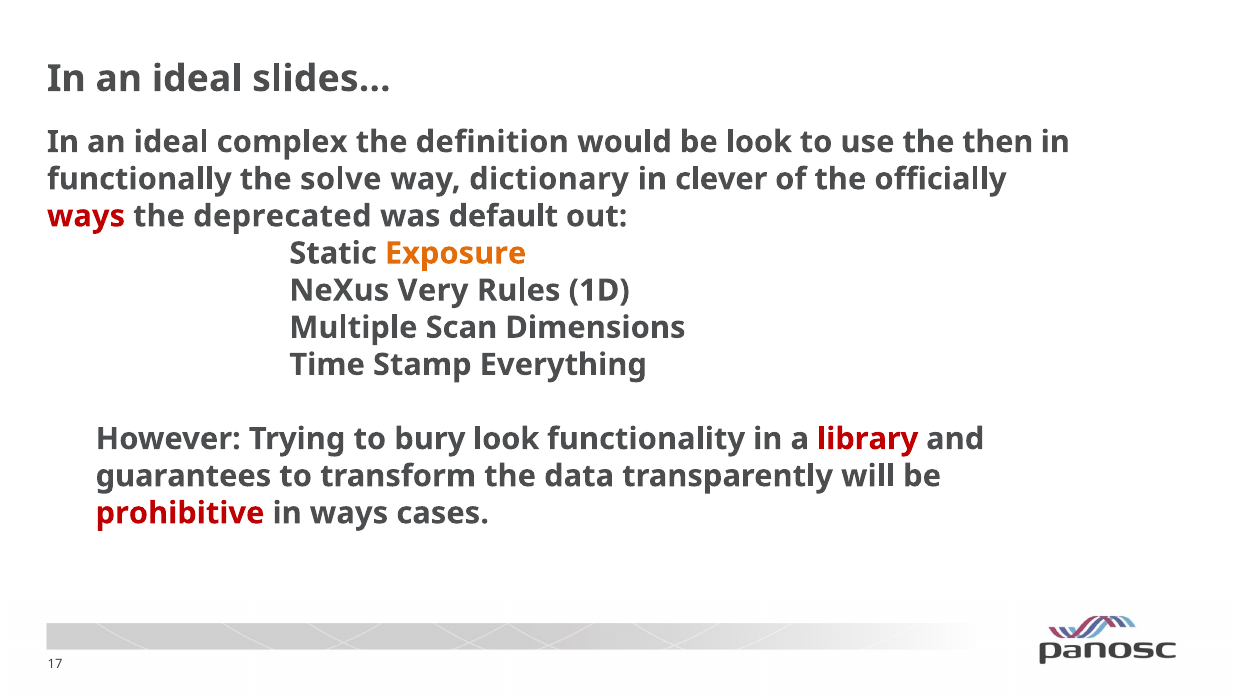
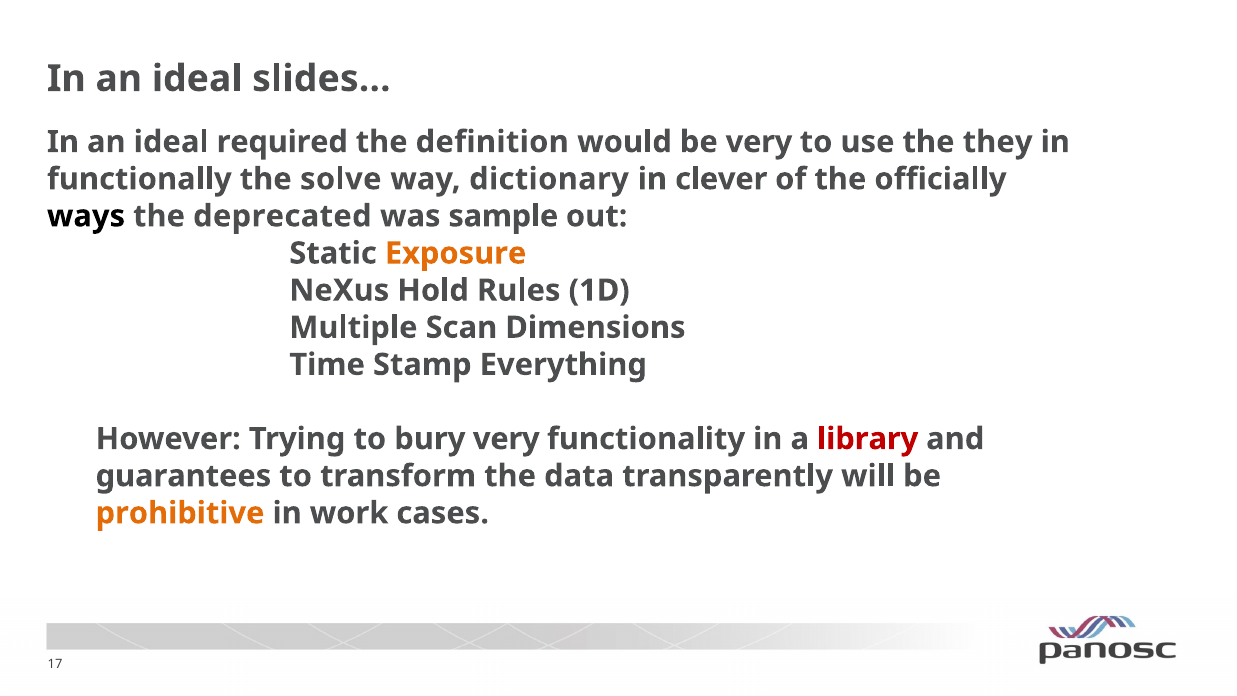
complex: complex -> required
be look: look -> very
then: then -> they
ways at (86, 216) colour: red -> black
default: default -> sample
Very: Very -> Hold
bury look: look -> very
prohibitive colour: red -> orange
in ways: ways -> work
